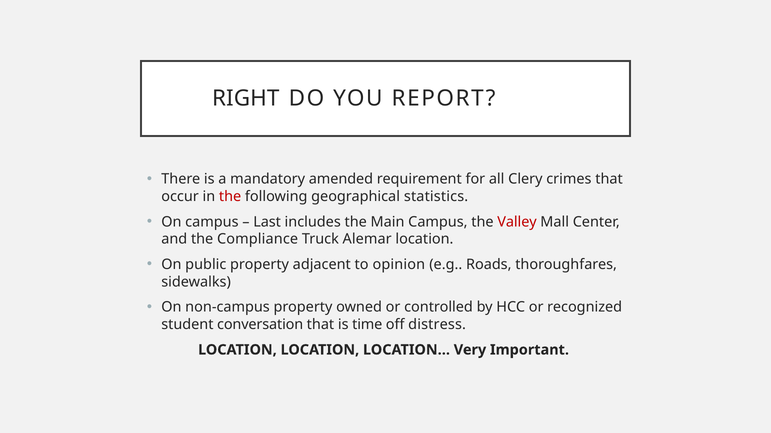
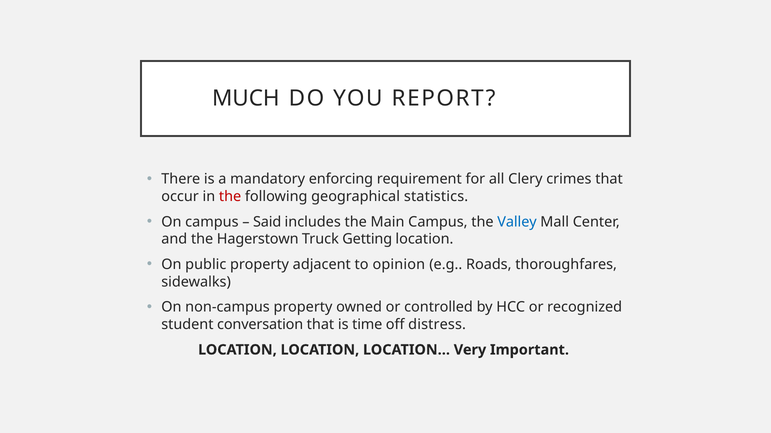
RIGHT: RIGHT -> MUCH
amended: amended -> enforcing
Last: Last -> Said
Valley colour: red -> blue
Compliance: Compliance -> Hagerstown
Alemar: Alemar -> Getting
